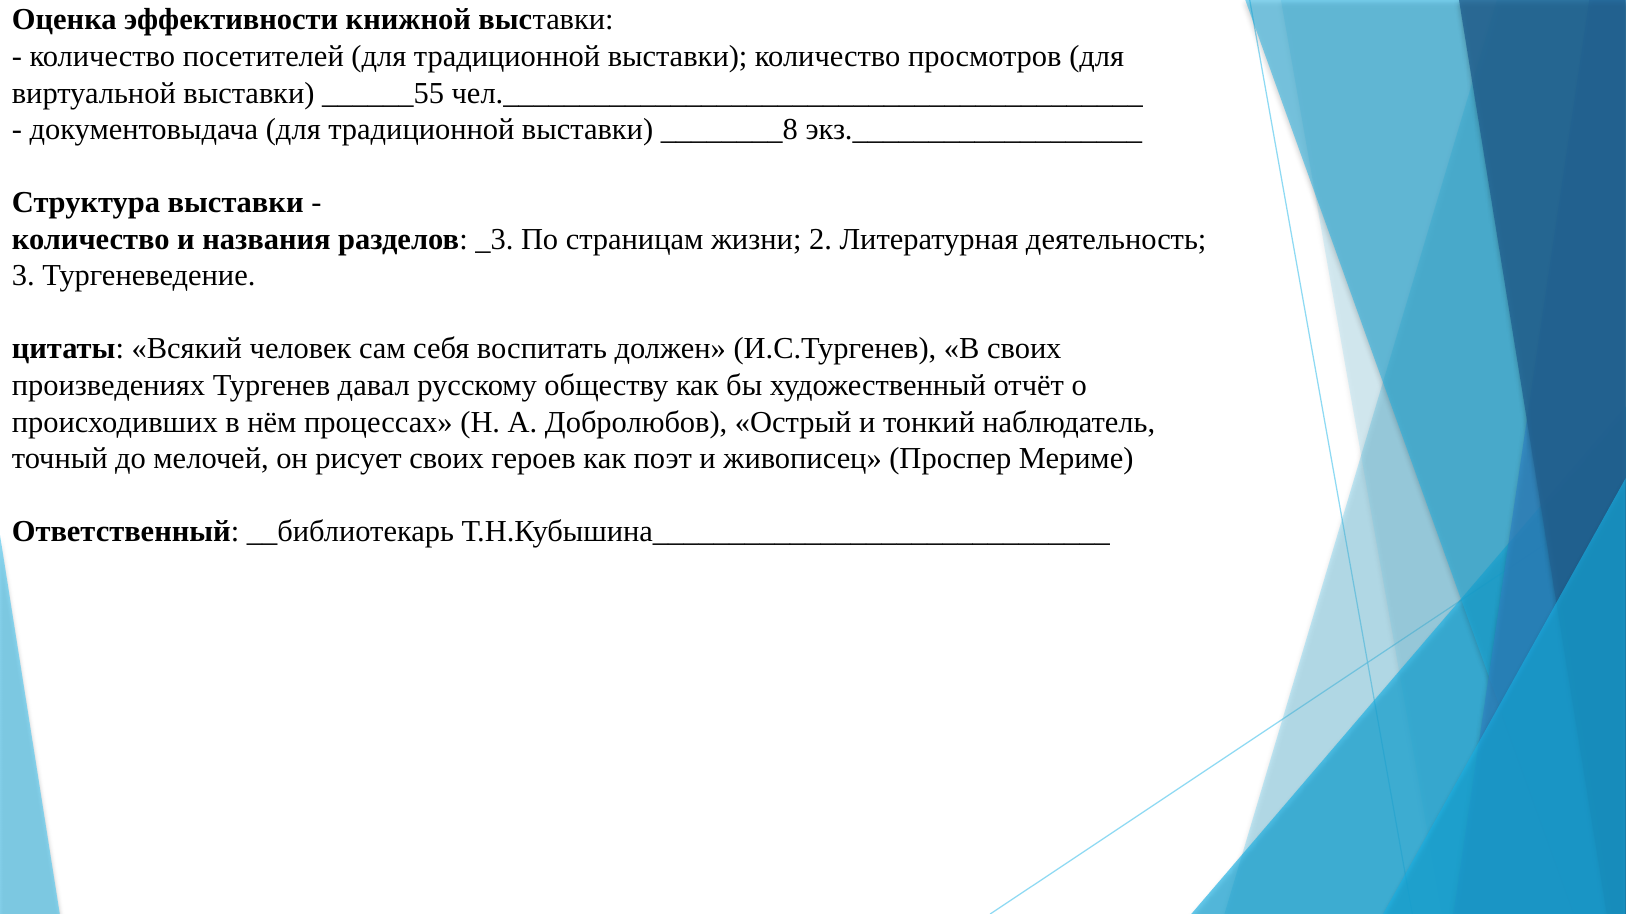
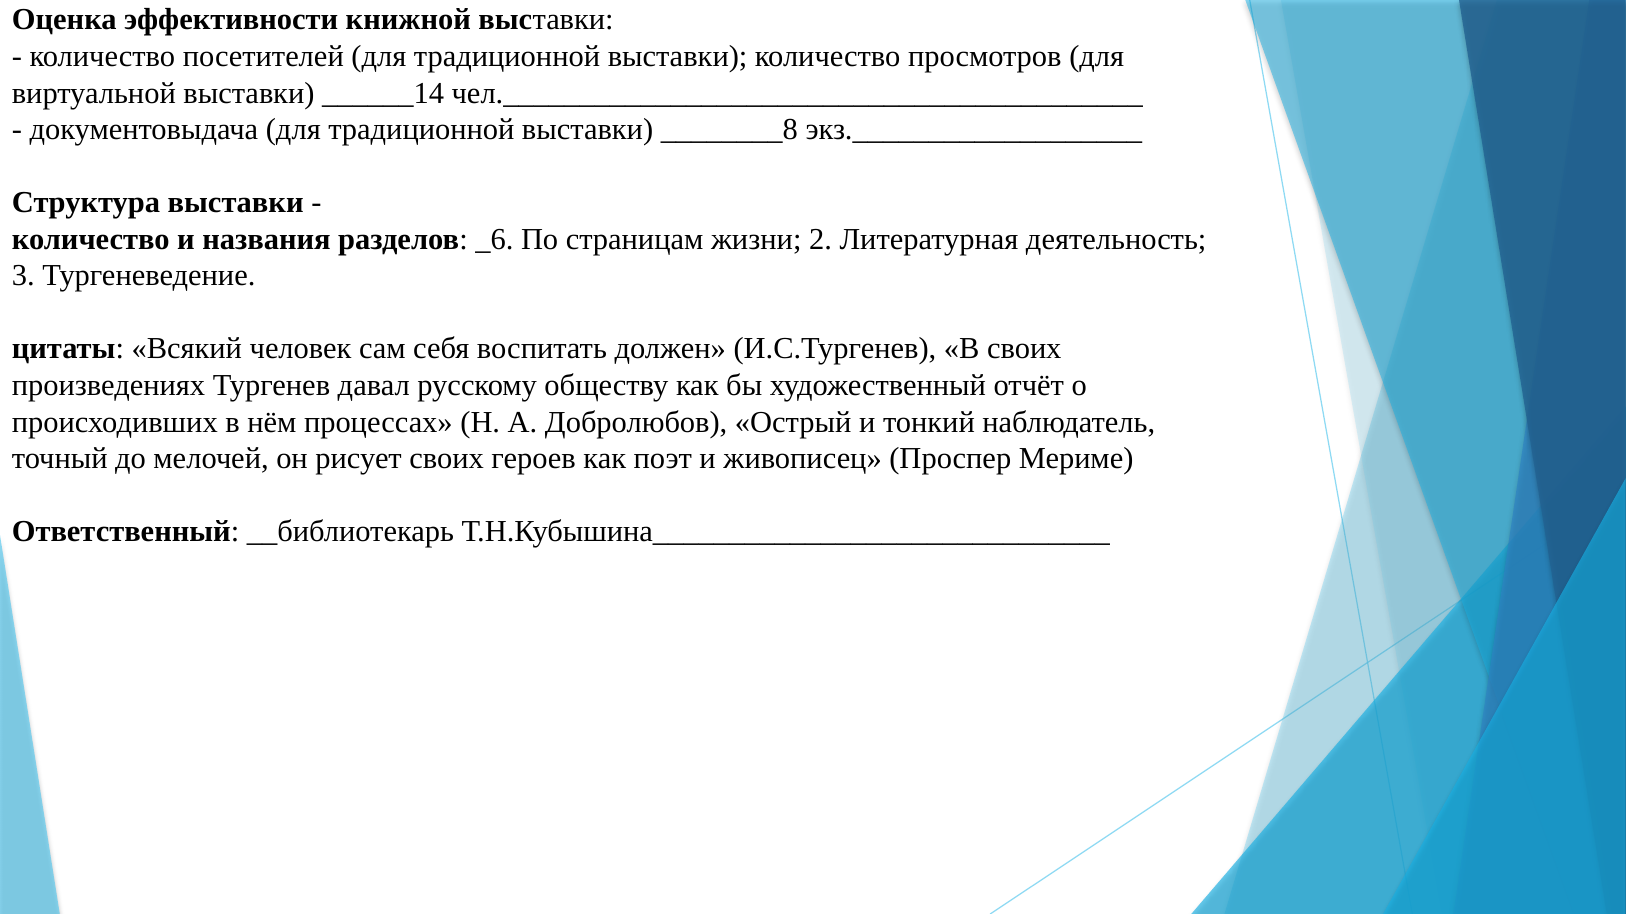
______55: ______55 -> ______14
_3: _3 -> _6
